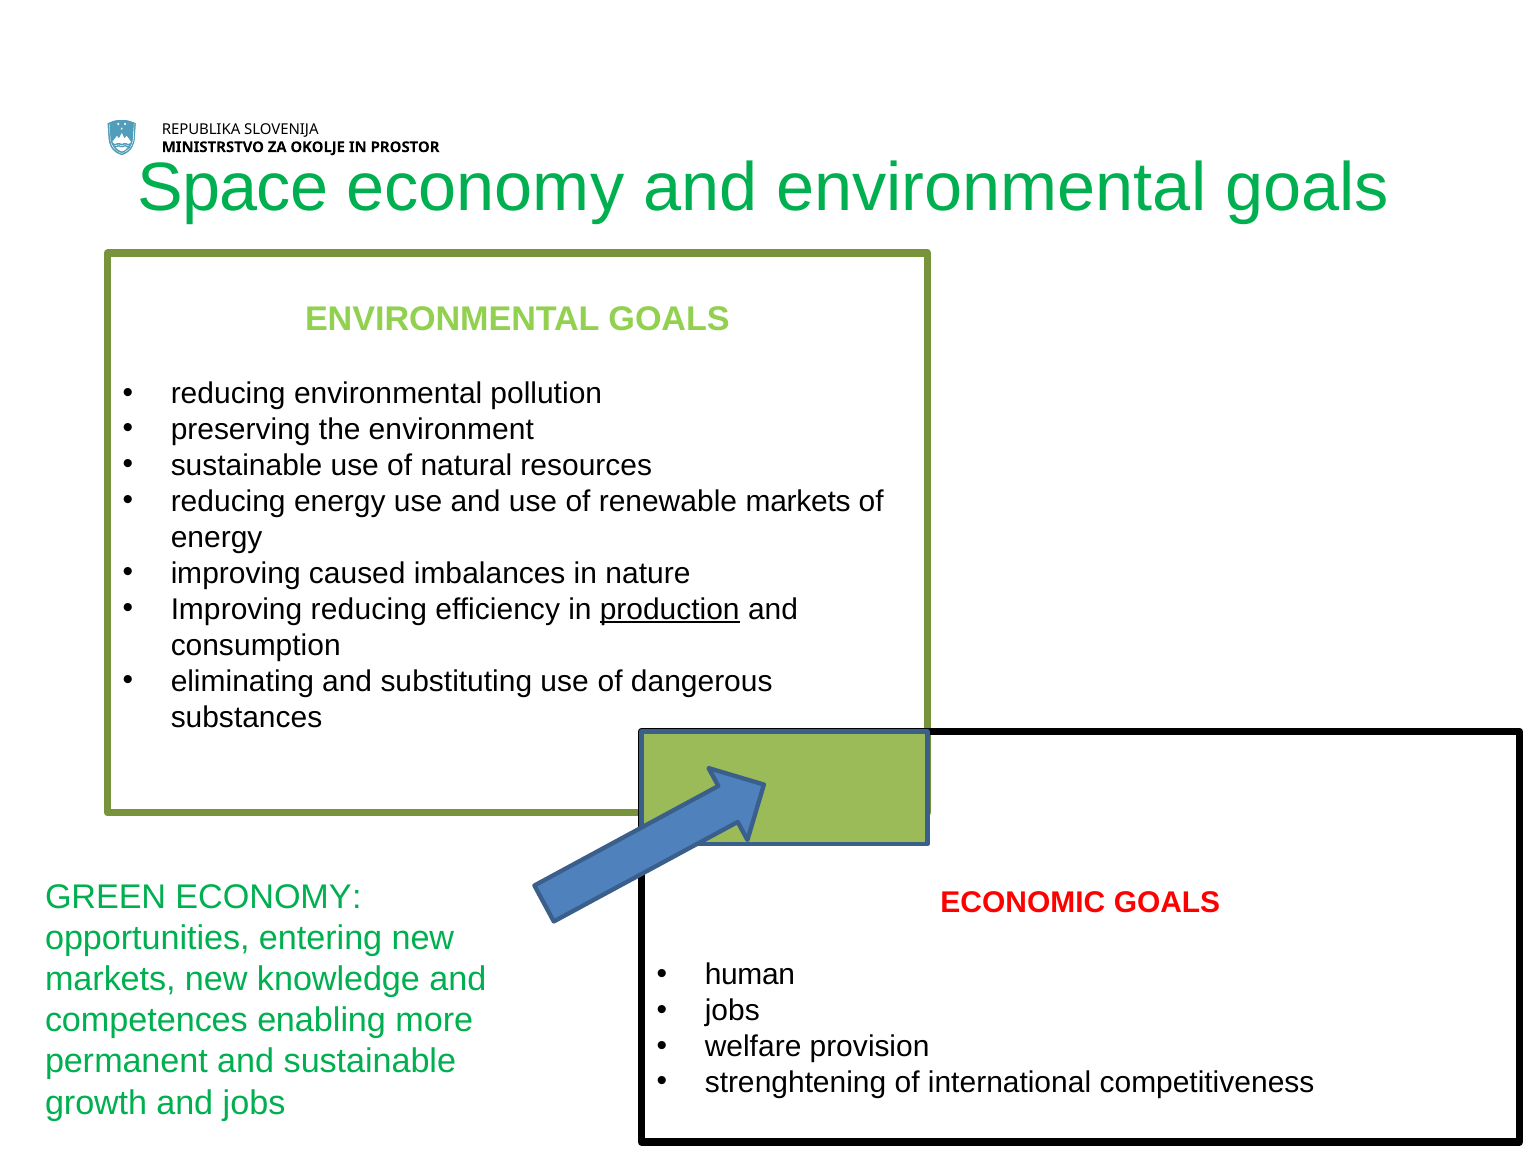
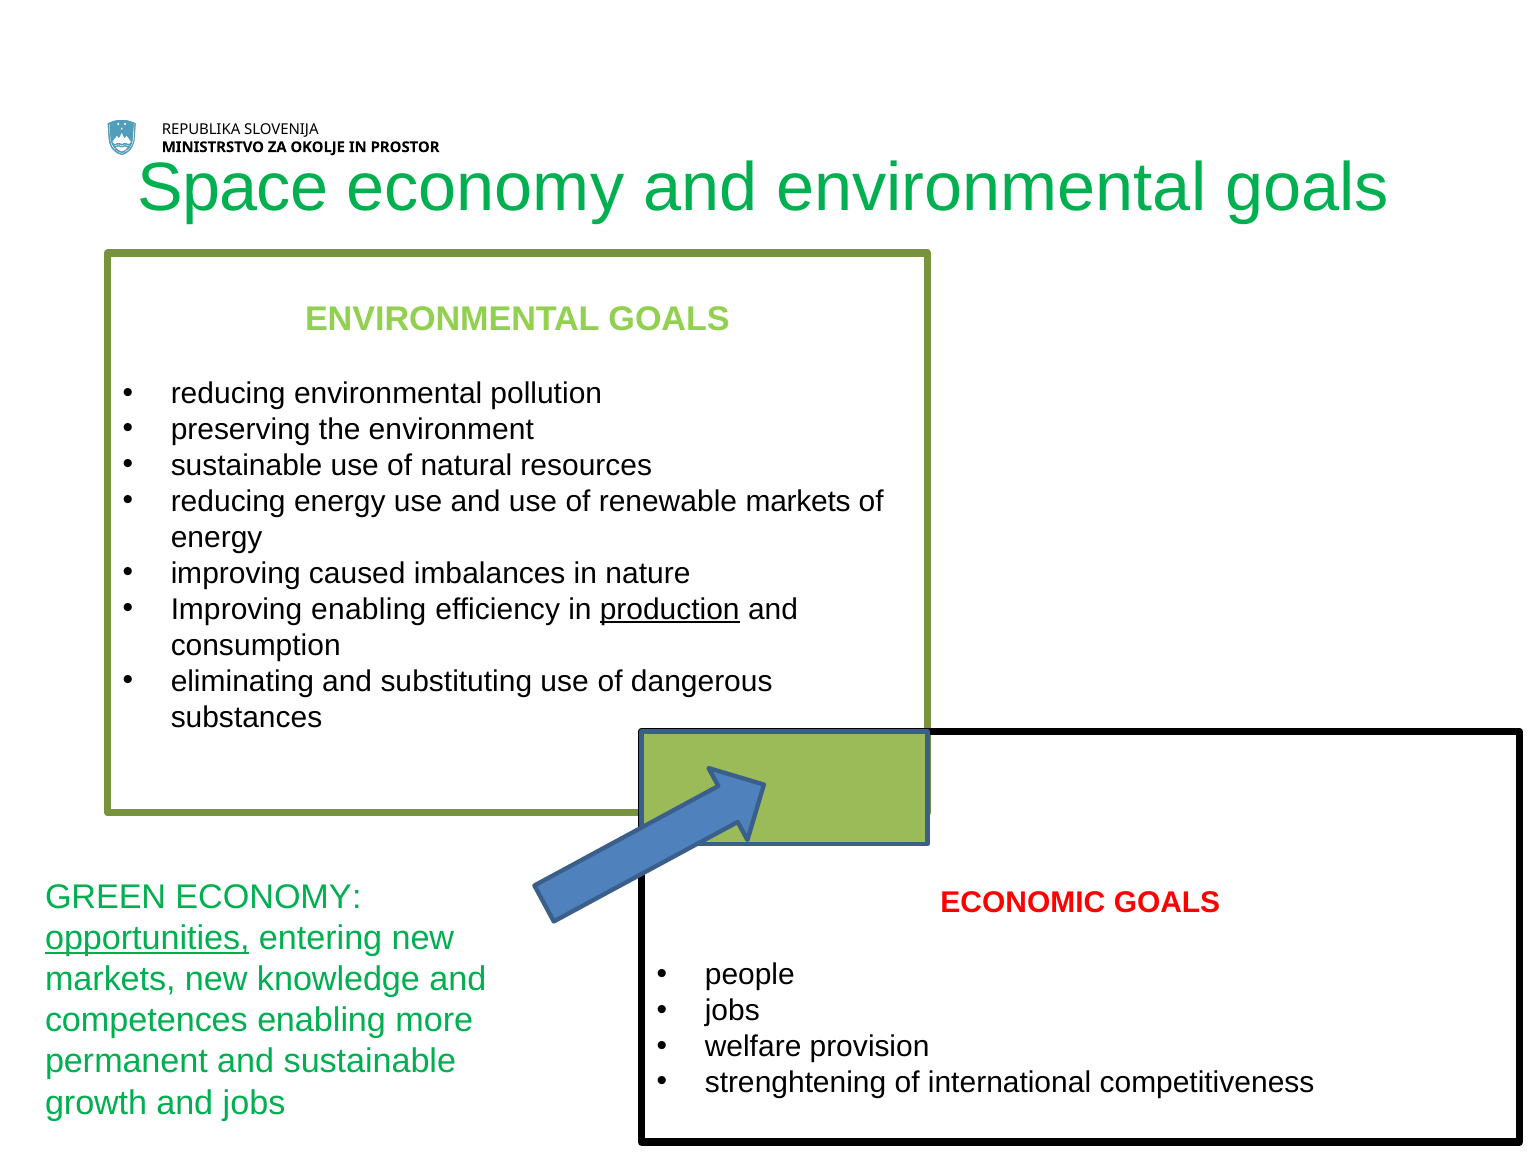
Improving reducing: reducing -> enabling
opportunities underline: none -> present
human: human -> people
